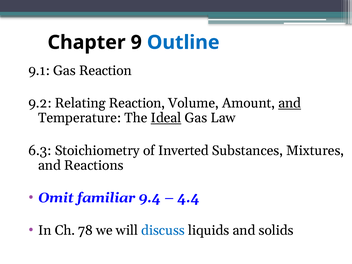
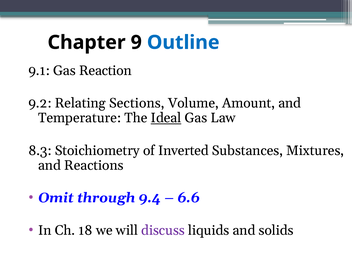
Relating Reaction: Reaction -> Sections
and at (290, 103) underline: present -> none
6.3: 6.3 -> 8.3
familiar: familiar -> through
4.4: 4.4 -> 6.6
78: 78 -> 18
discuss colour: blue -> purple
